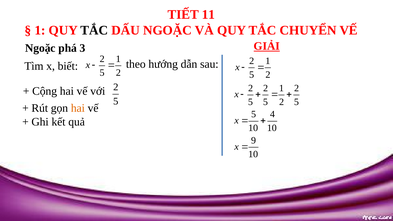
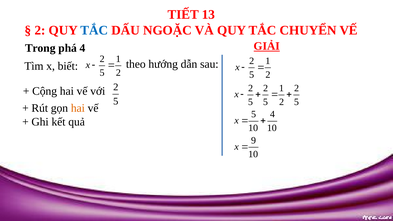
11: 11 -> 13
1 at (40, 30): 1 -> 2
TẮC at (94, 30) colour: black -> blue
Ngoặc at (40, 48): Ngoặc -> Trong
phá 3: 3 -> 4
